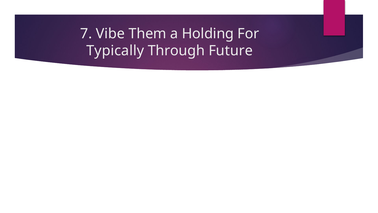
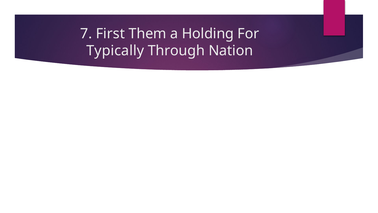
Vibe: Vibe -> First
Future: Future -> Nation
